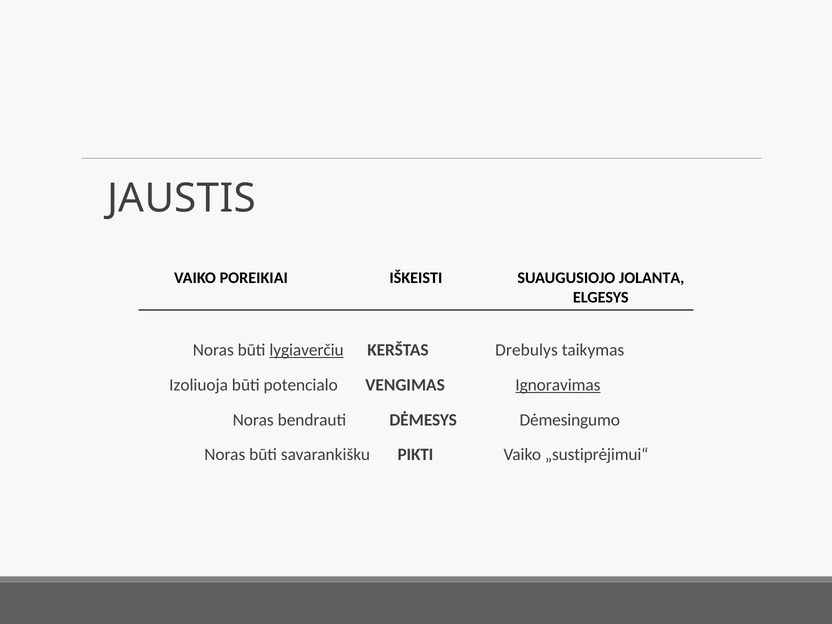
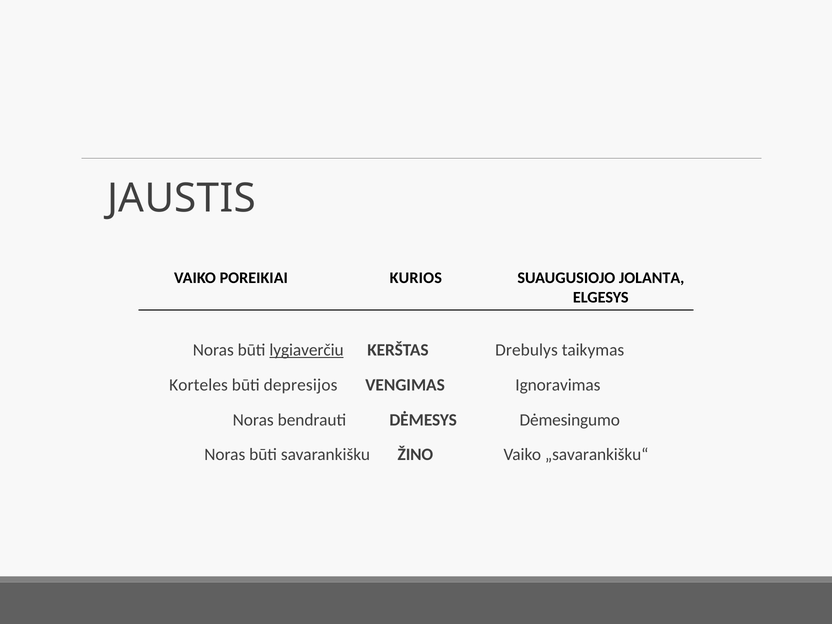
IŠKEISTI: IŠKEISTI -> KURIOS
Izoliuoja: Izoliuoja -> Korteles
potencialo: potencialo -> depresijos
Ignoravimas underline: present -> none
PIKTI: PIKTI -> ŽINO
„sustiprėjimui“: „sustiprėjimui“ -> „savarankišku“
